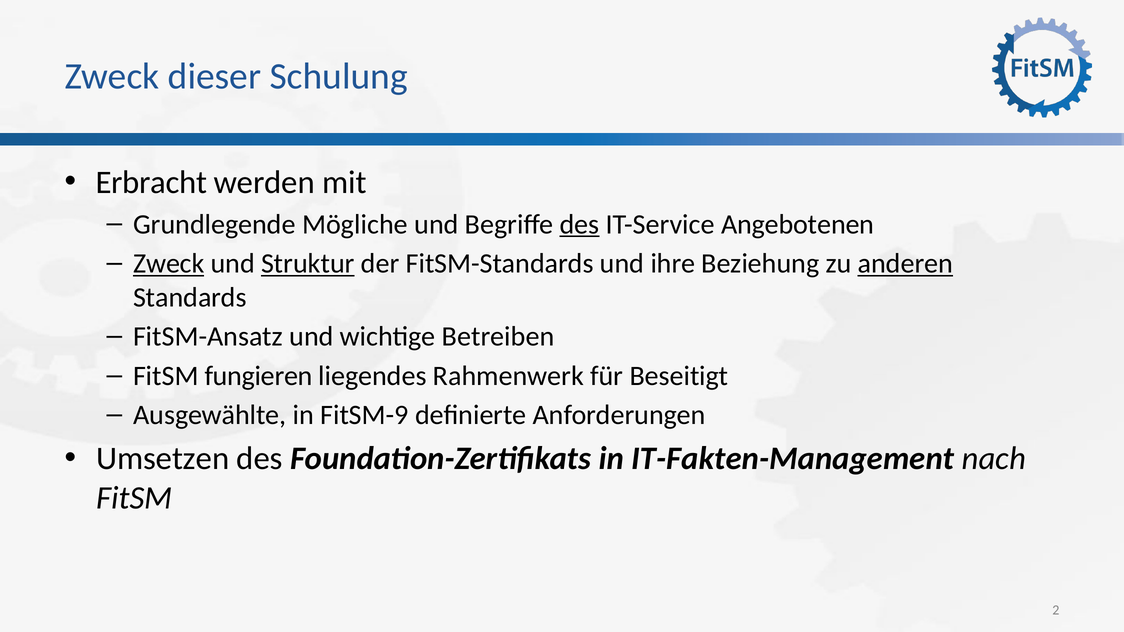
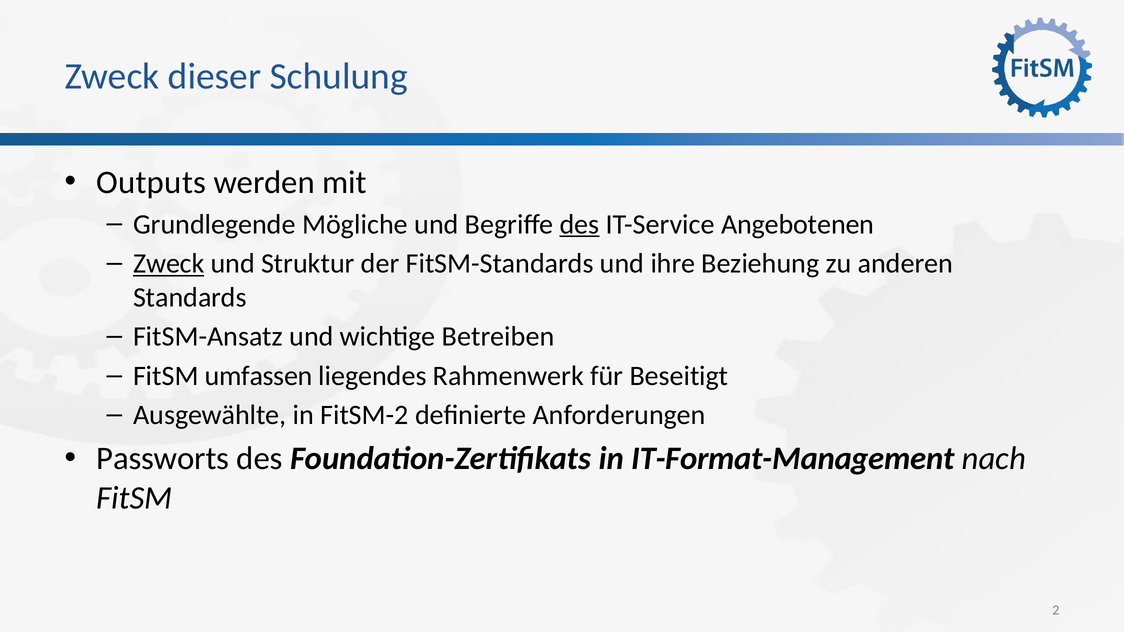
Erbracht: Erbracht -> Outputs
Struktur underline: present -> none
anderen underline: present -> none
fungieren: fungieren -> umfassen
FitSM-9: FitSM-9 -> FitSM-2
Umsetzen: Umsetzen -> Passworts
IT-Fakten-Management: IT-Fakten-Management -> IT-Format-Management
